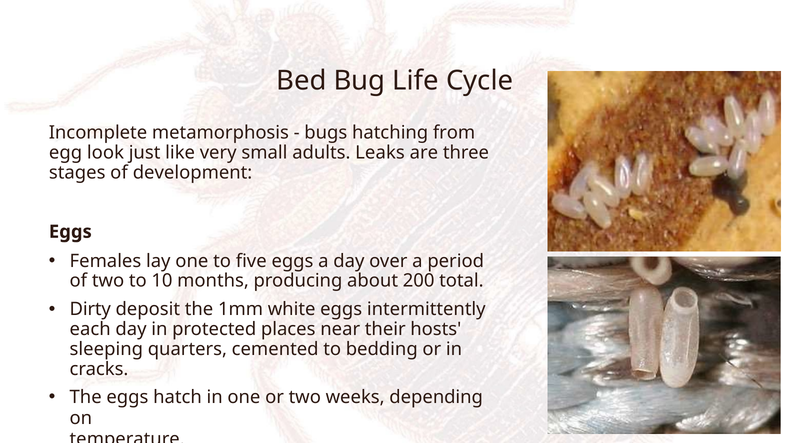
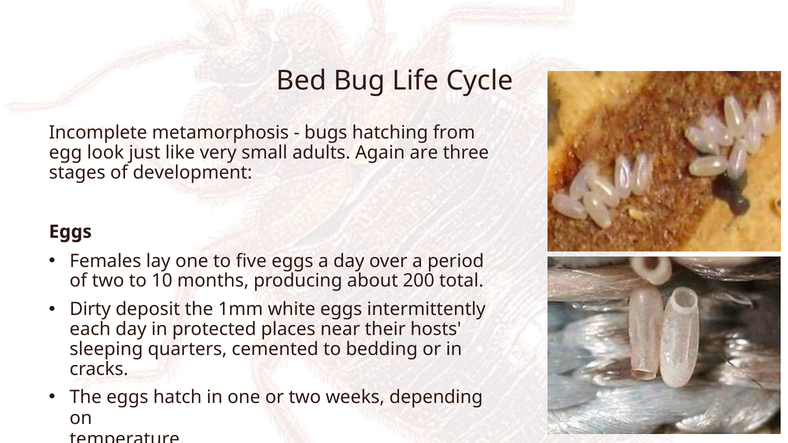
Leaks: Leaks -> Again
